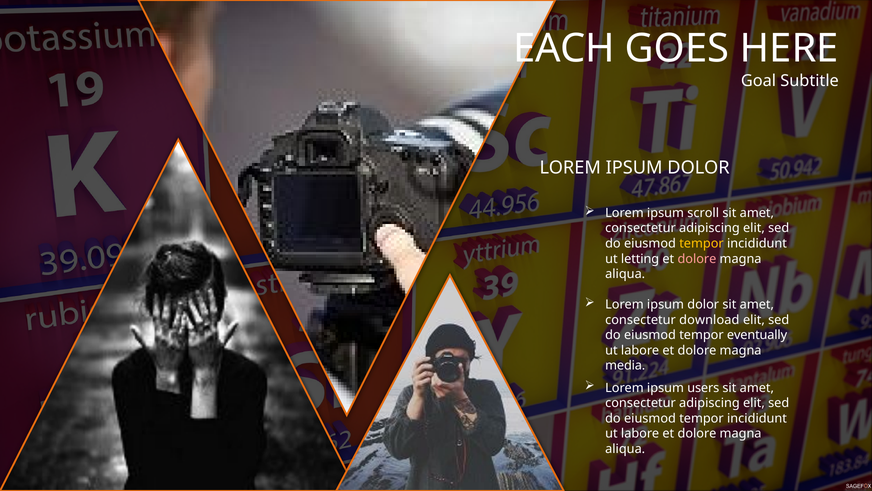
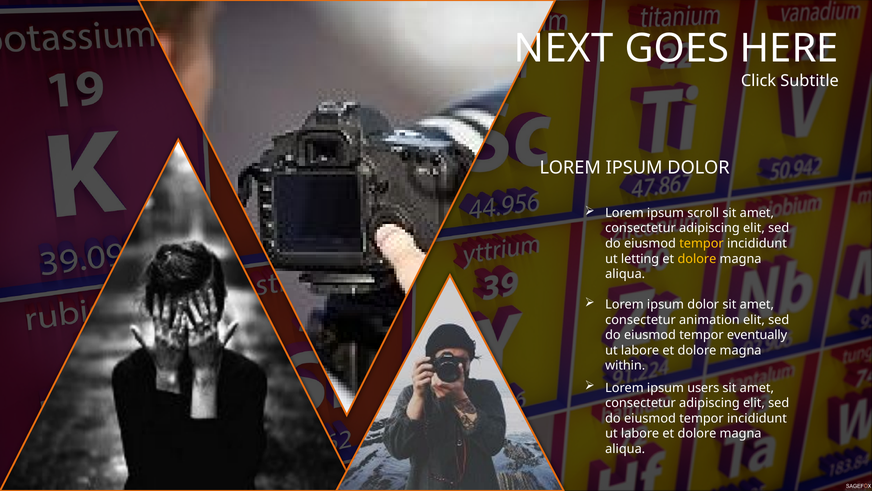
EACH: EACH -> NEXT
Goal: Goal -> Click
dolore at (697, 259) colour: pink -> yellow
download: download -> animation
media: media -> within
